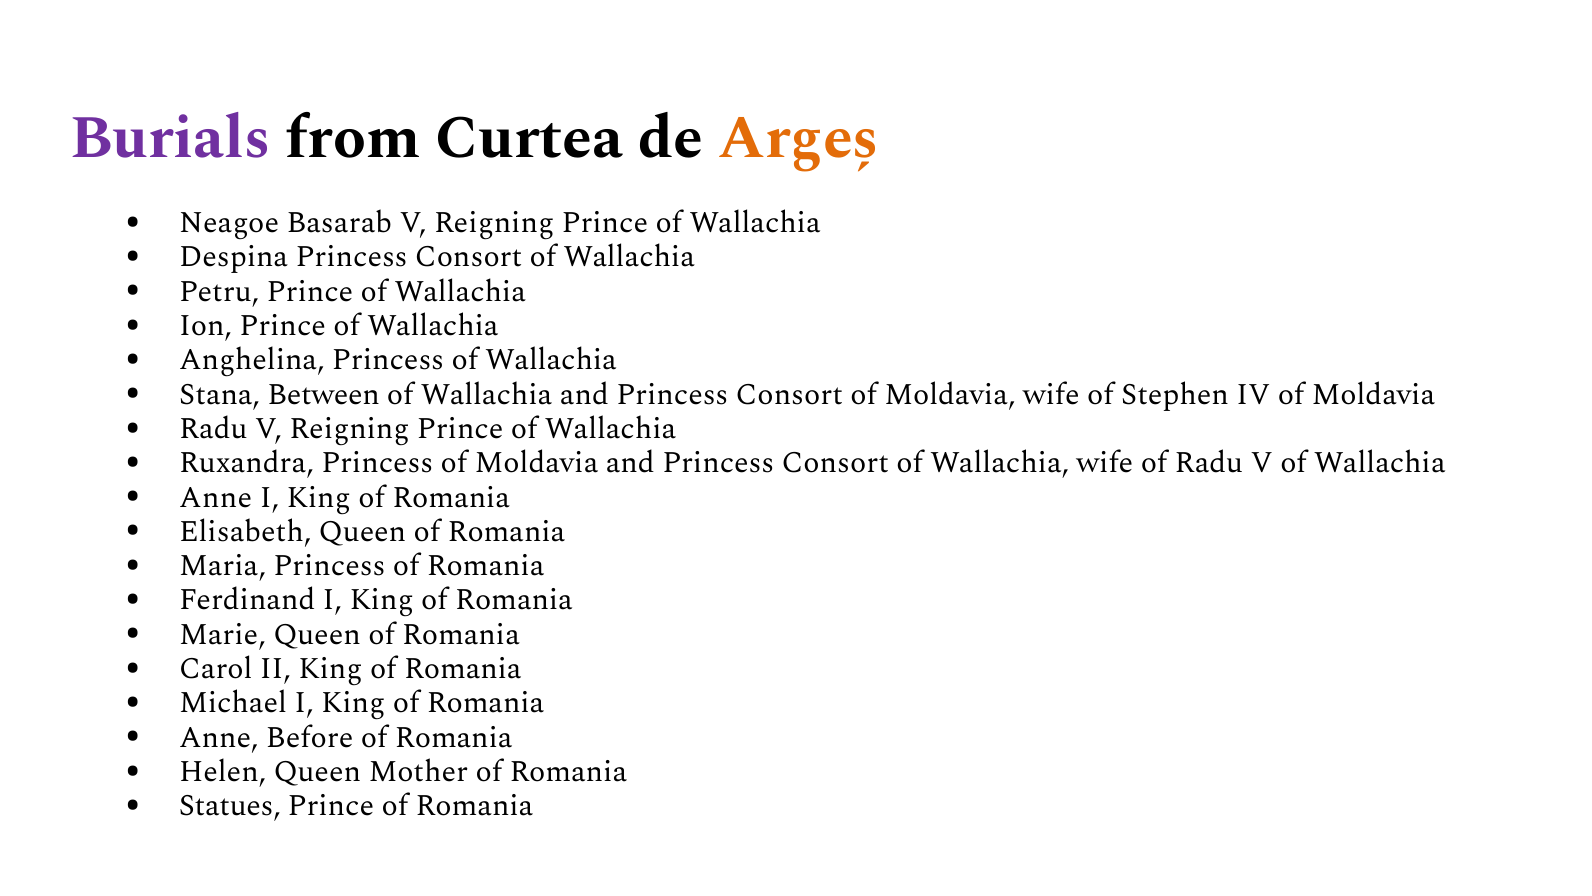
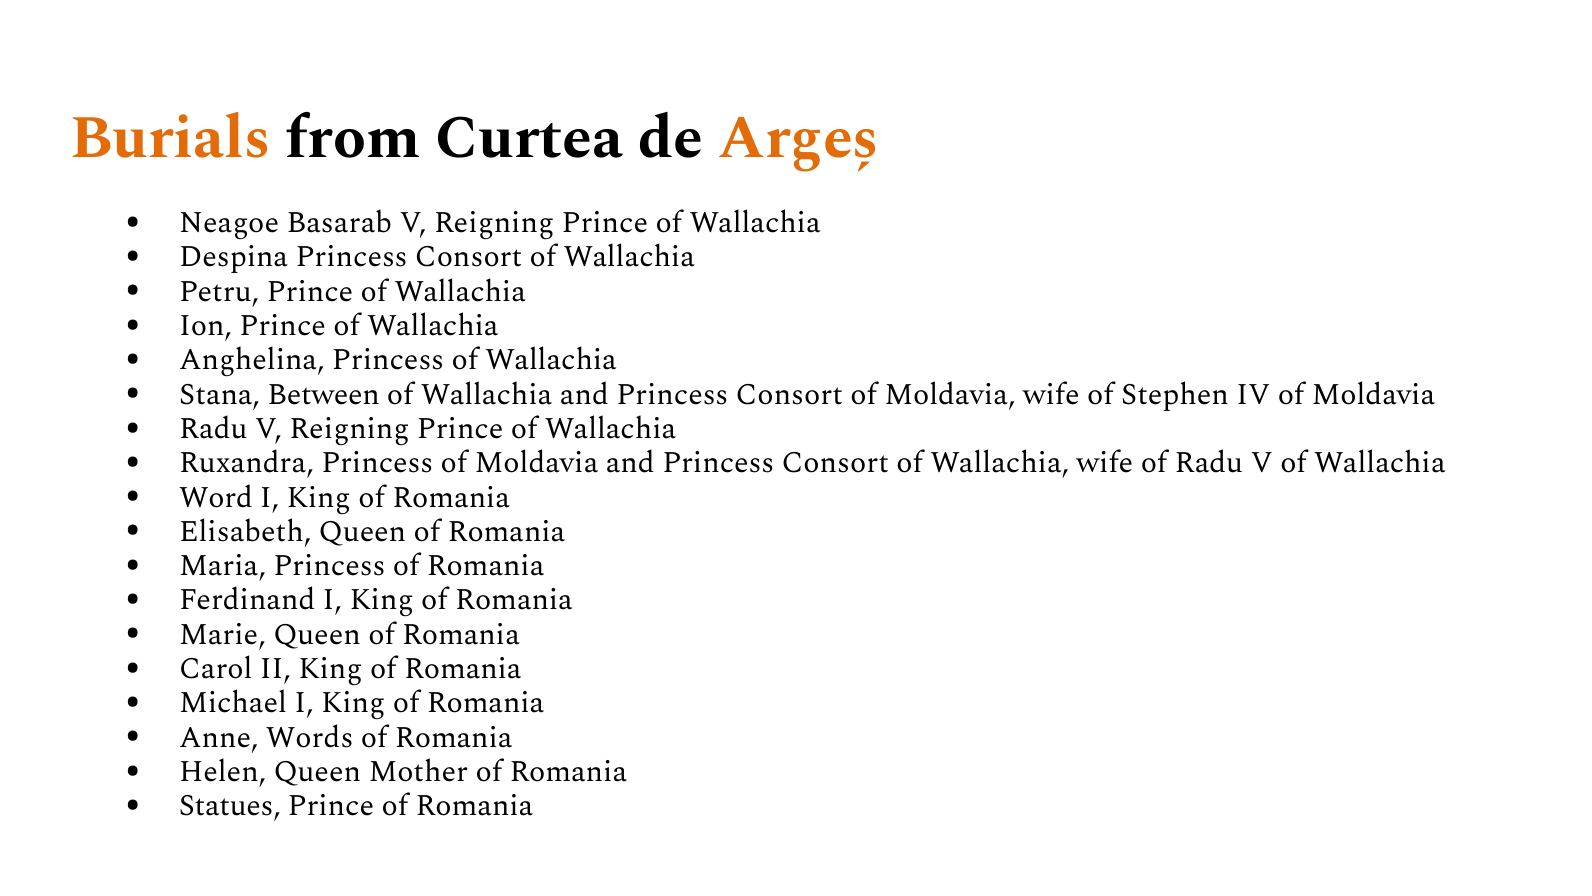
Burials colour: purple -> orange
Anne at (216, 497): Anne -> Word
Before: Before -> Words
